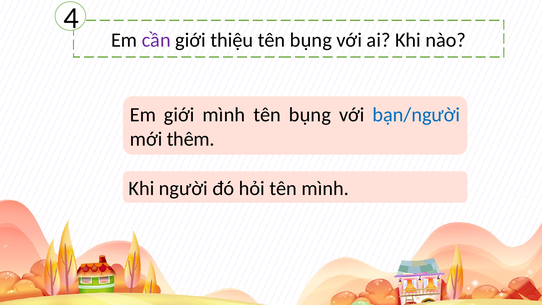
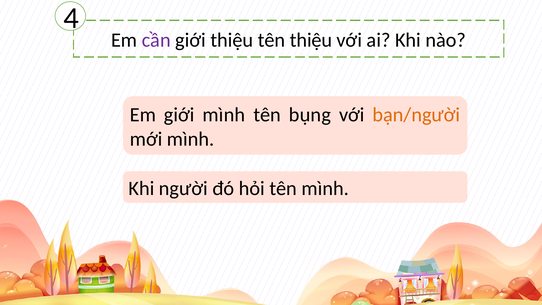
thiệu tên bụng: bụng -> thiệu
bạn/người colour: blue -> orange
mới thêm: thêm -> mình
